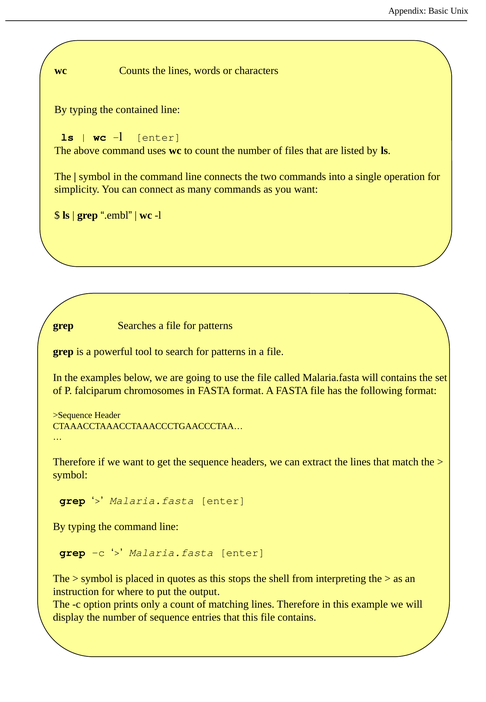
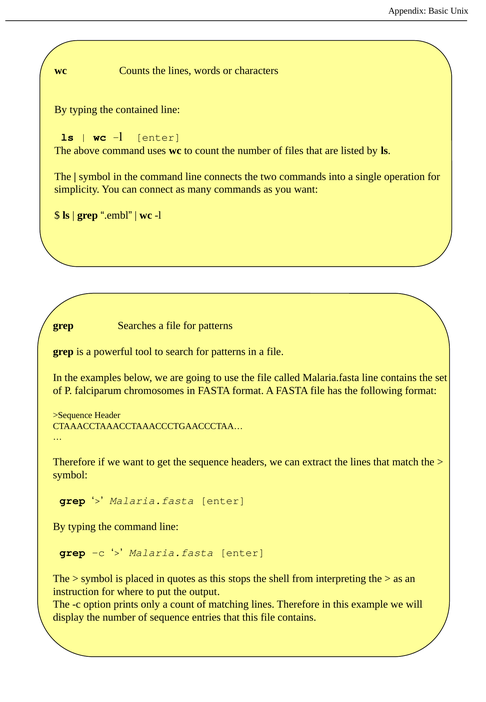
Malaria.fasta will: will -> line
